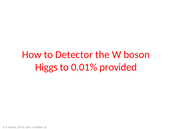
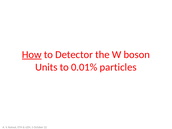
How underline: none -> present
Higgs: Higgs -> Units
provided: provided -> particles
